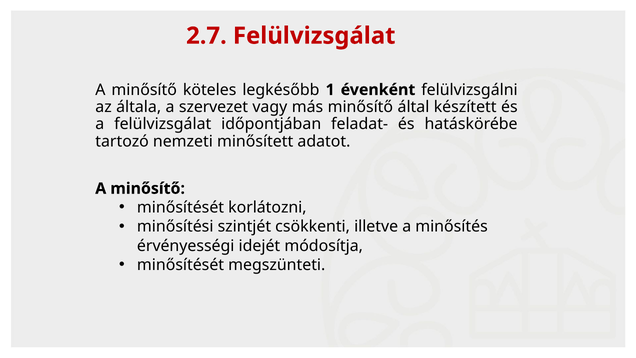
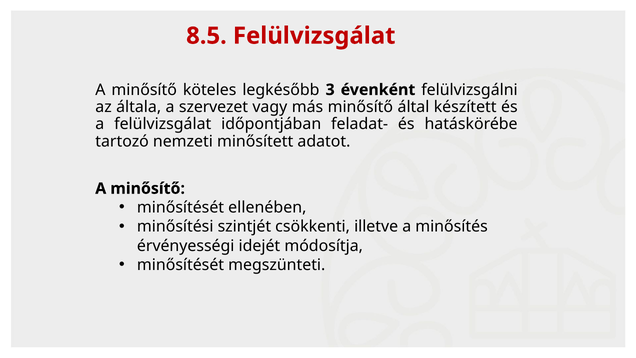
2.7: 2.7 -> 8.5
1: 1 -> 3
korlátozni: korlátozni -> ellenében
